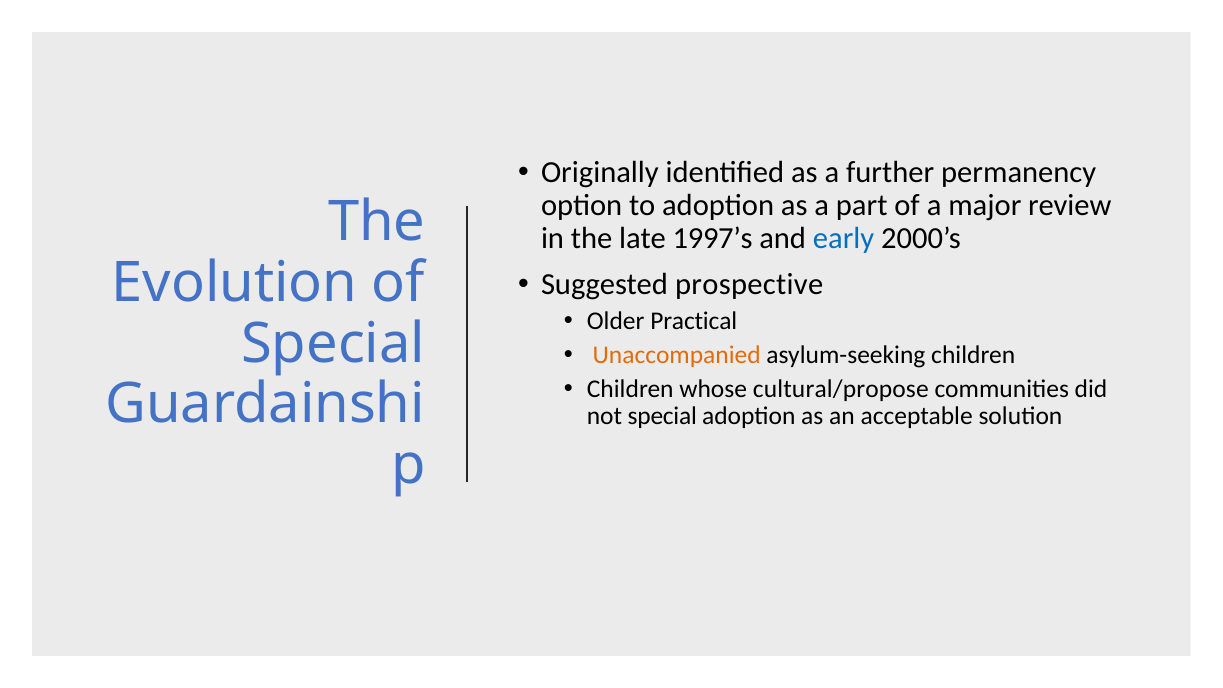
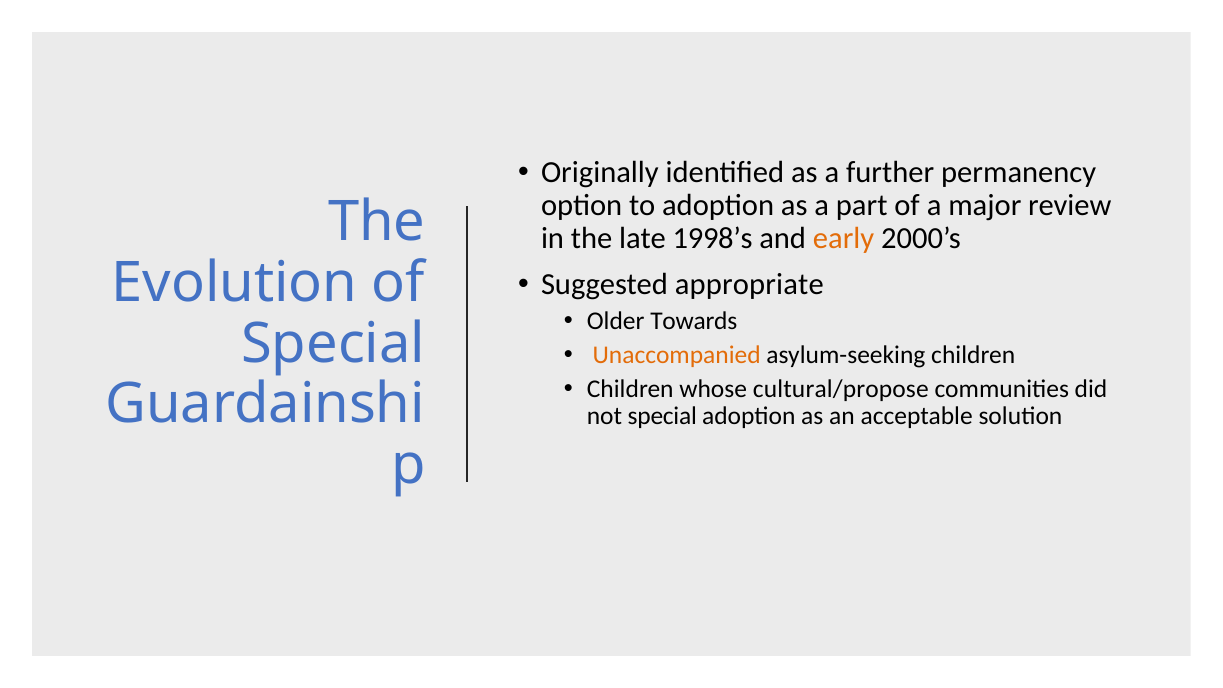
1997’s: 1997’s -> 1998’s
early colour: blue -> orange
prospective: prospective -> appropriate
Practical: Practical -> Towards
